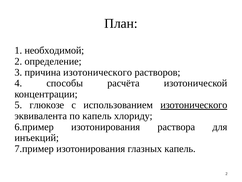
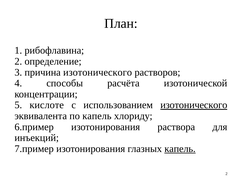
необходимой: необходимой -> рибофлавина
глюкозе: глюкозе -> кислоте
капель at (180, 148) underline: none -> present
